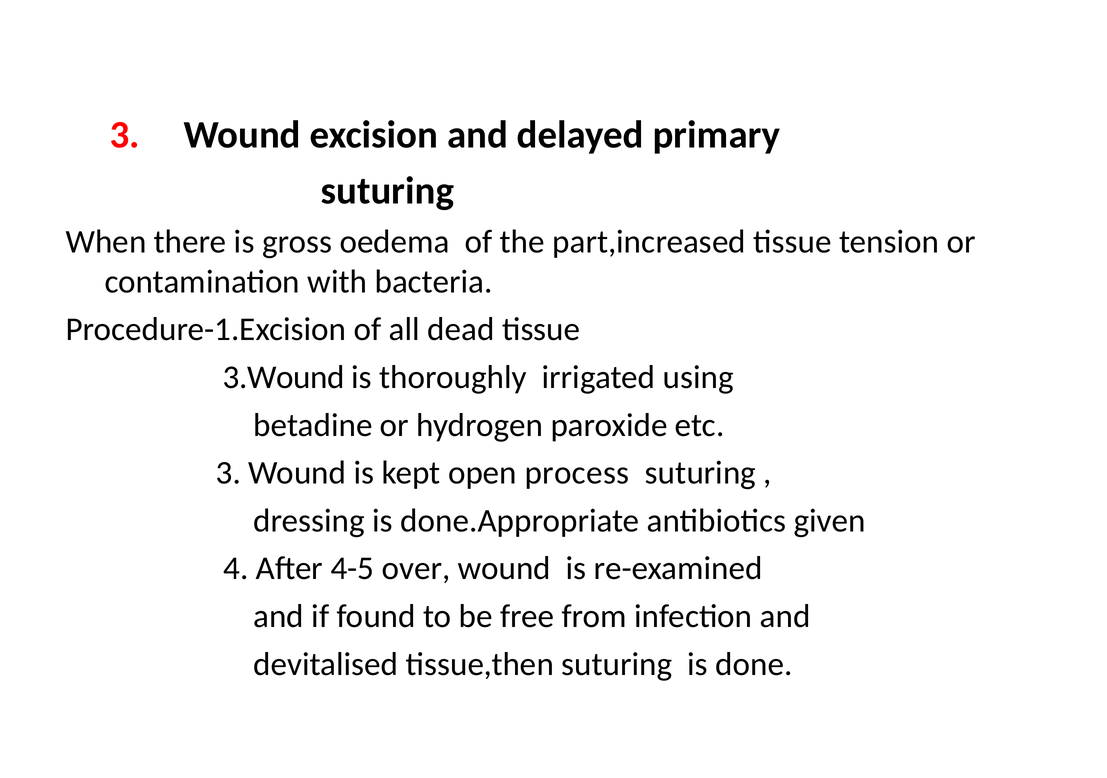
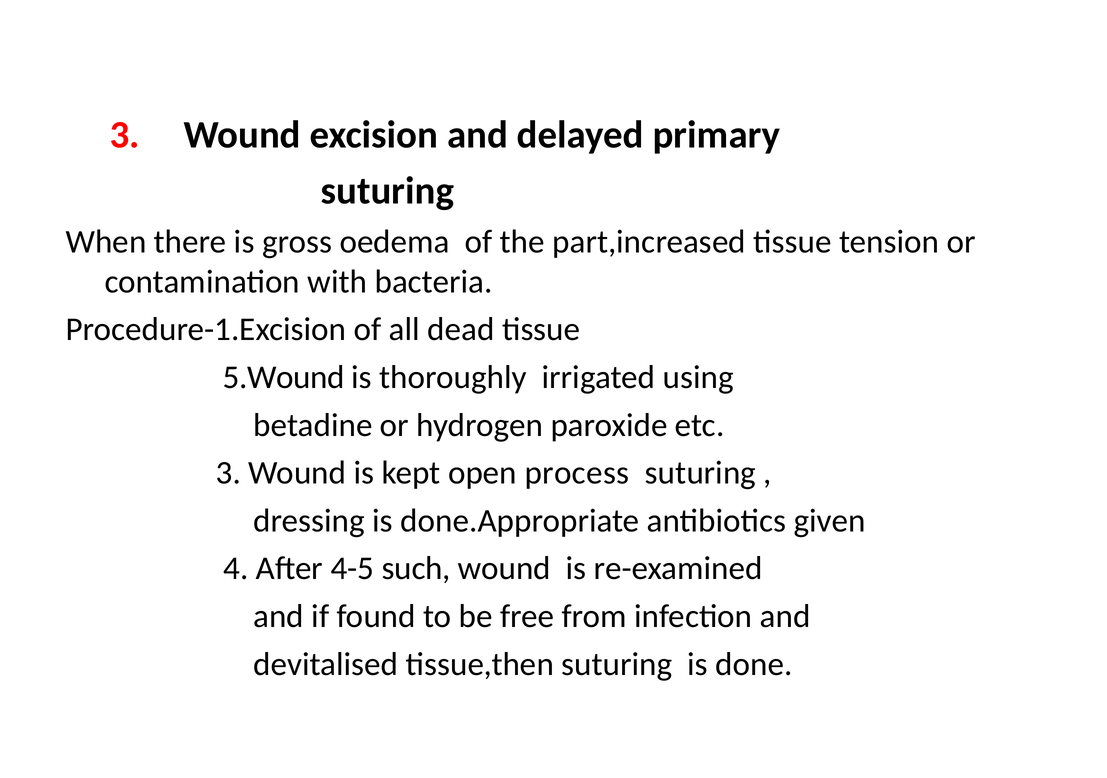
3.Wound: 3.Wound -> 5.Wound
over: over -> such
